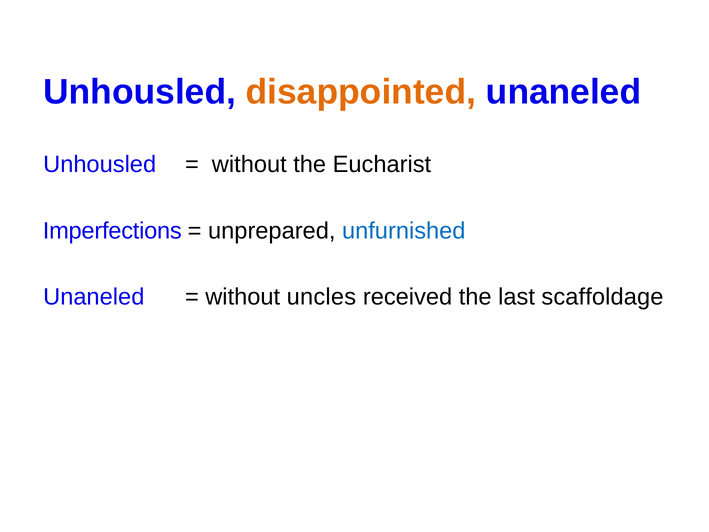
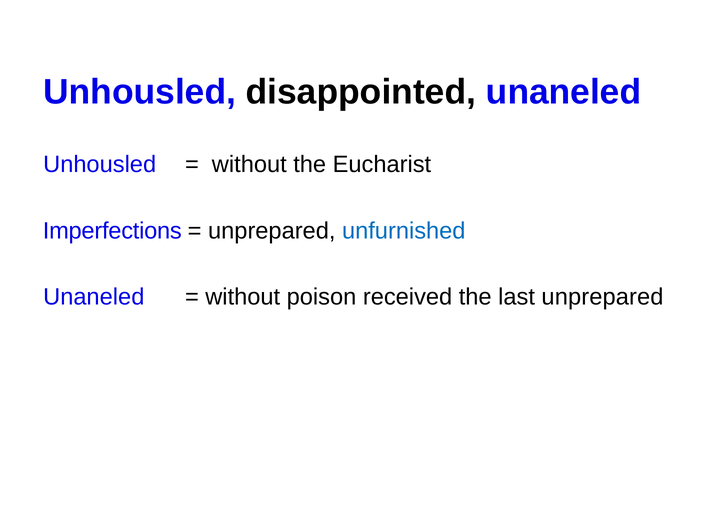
disappointed colour: orange -> black
uncles: uncles -> poison
last scaffoldage: scaffoldage -> unprepared
